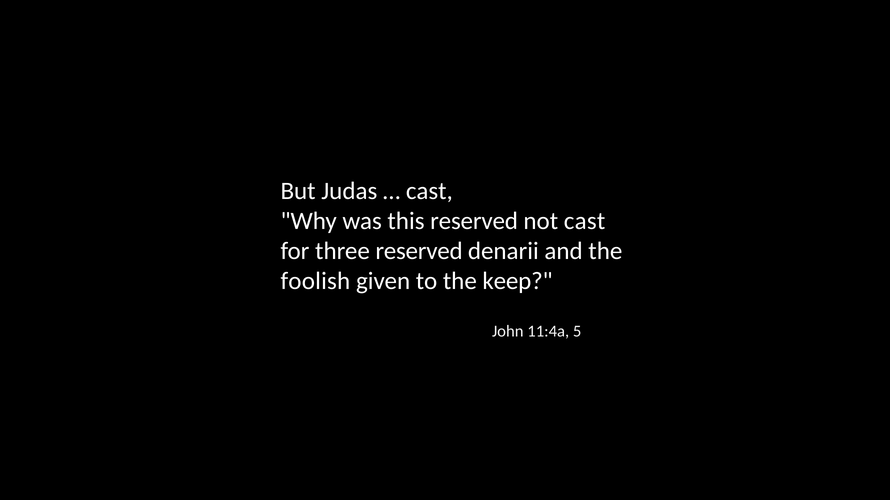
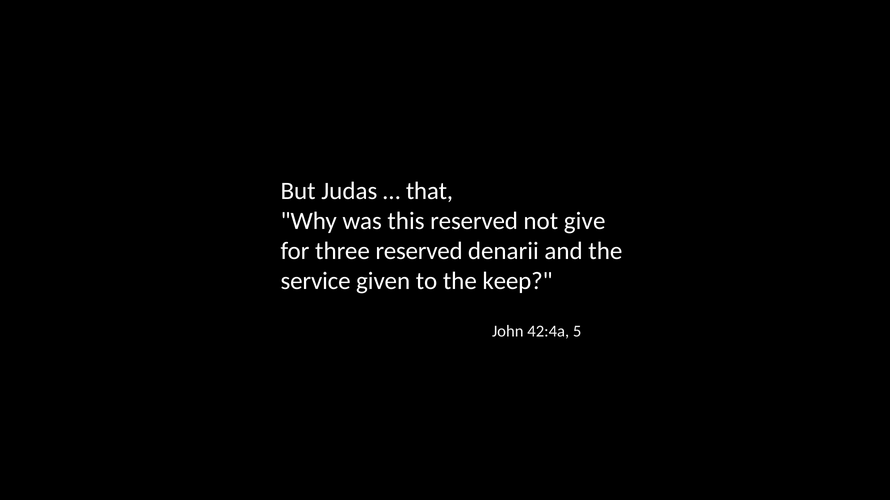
cast at (429, 191): cast -> that
not cast: cast -> give
foolish: foolish -> service
11:4a: 11:4a -> 42:4a
